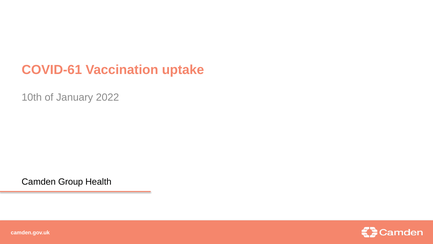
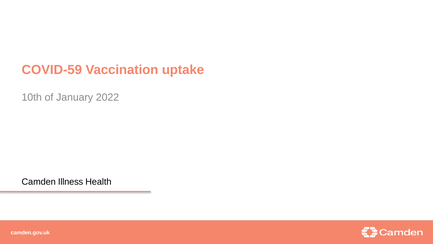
COVID-61: COVID-61 -> COVID-59
Group: Group -> Illness
